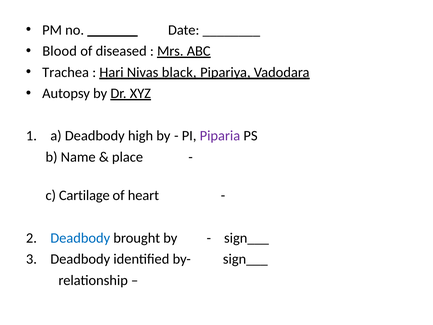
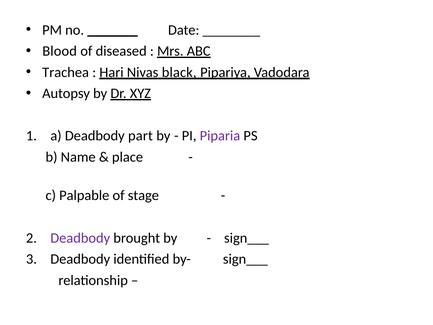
high: high -> part
Cartilage: Cartilage -> Palpable
heart: heart -> stage
Deadbody at (80, 238) colour: blue -> purple
